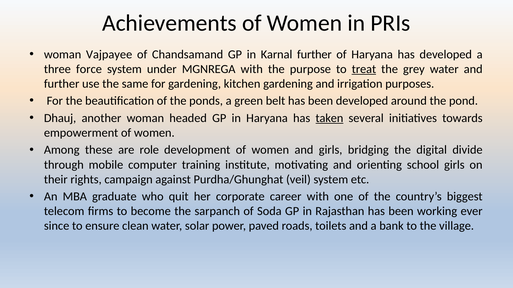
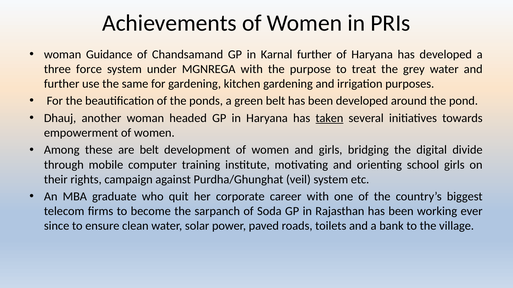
Vajpayee: Vajpayee -> Guidance
treat underline: present -> none
are role: role -> belt
